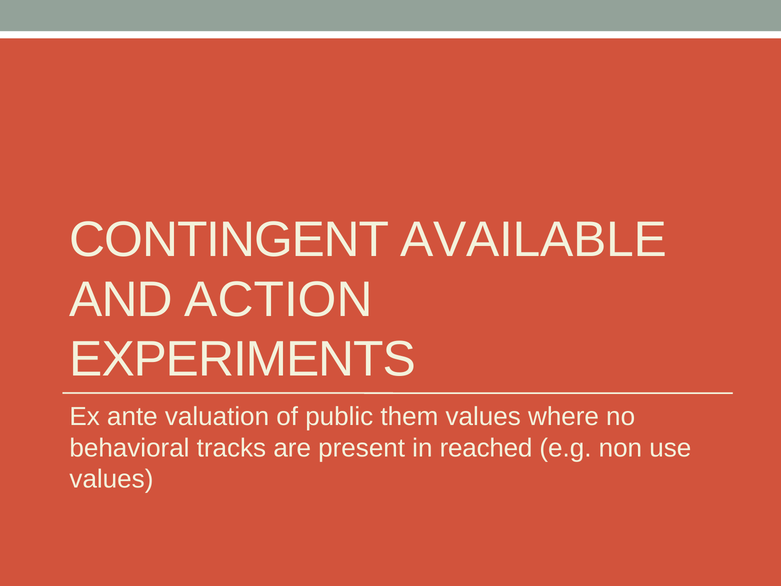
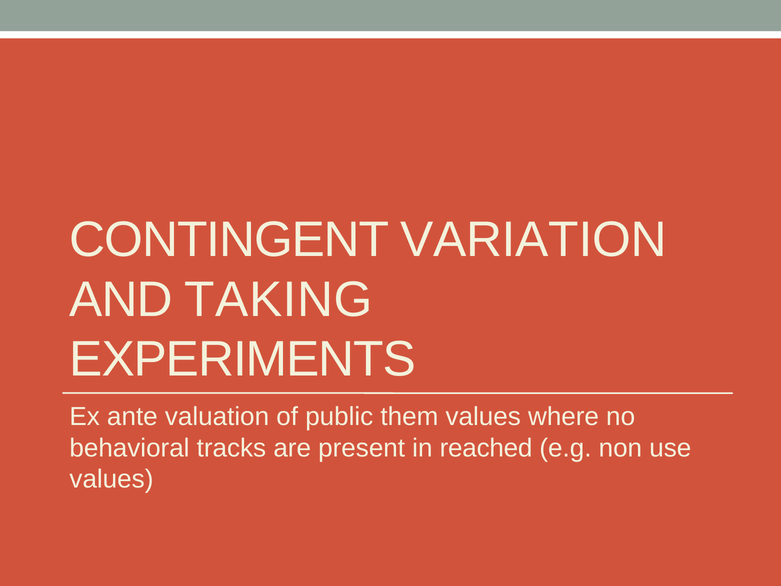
AVAILABLE: AVAILABLE -> VARIATION
ACTION: ACTION -> TAKING
